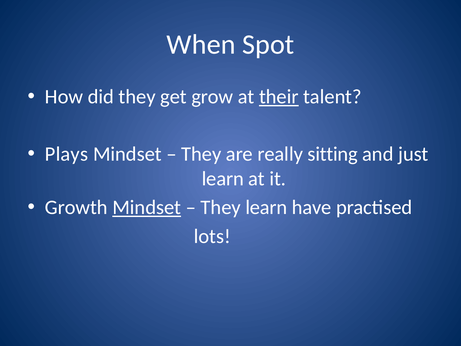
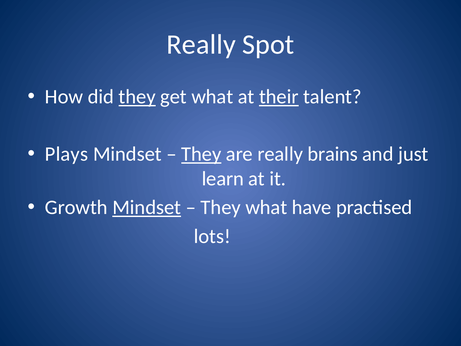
When at (201, 45): When -> Really
they at (137, 97) underline: none -> present
get grow: grow -> what
They at (201, 154) underline: none -> present
sitting: sitting -> brains
They learn: learn -> what
